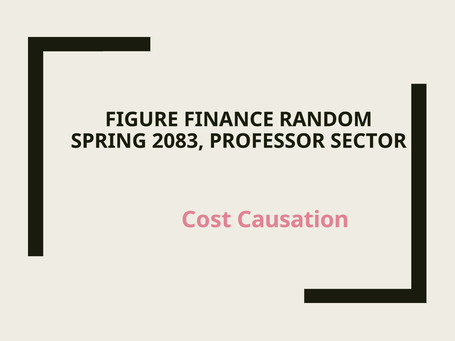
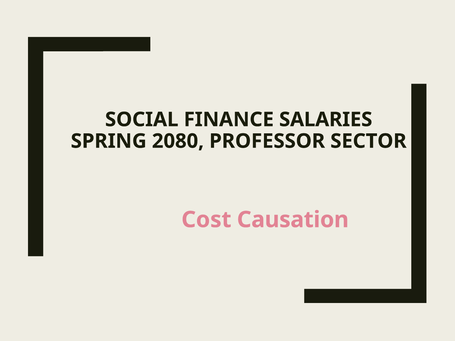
FIGURE: FIGURE -> SOCIAL
RANDOM: RANDOM -> SALARIES
2083: 2083 -> 2080
